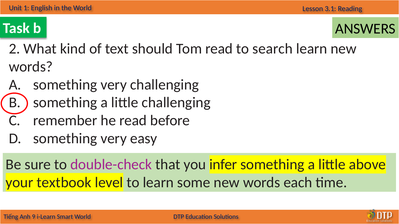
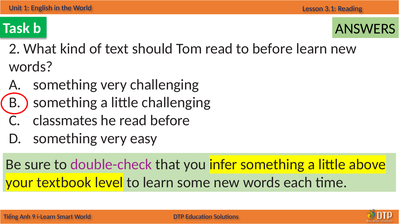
to search: search -> before
remember: remember -> classmates
